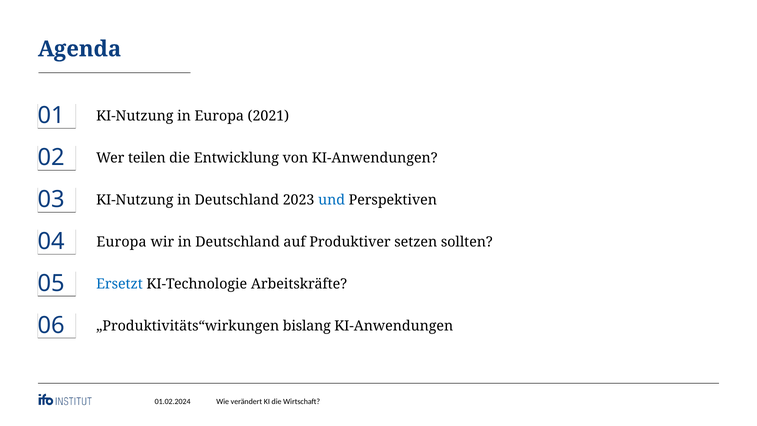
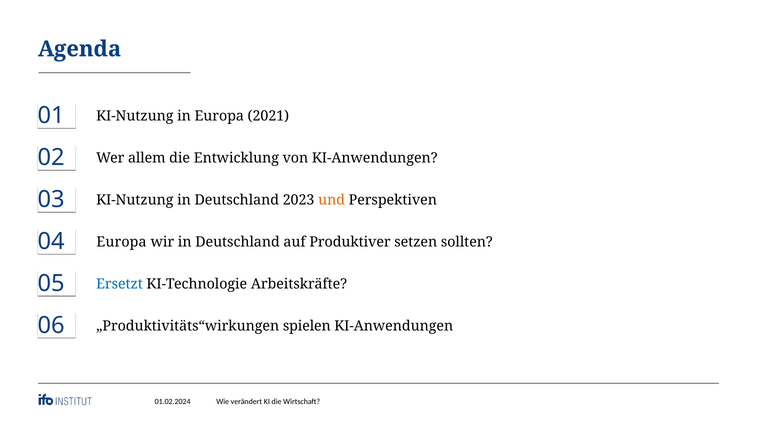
teilen: teilen -> allem
und colour: blue -> orange
bislang: bislang -> spielen
